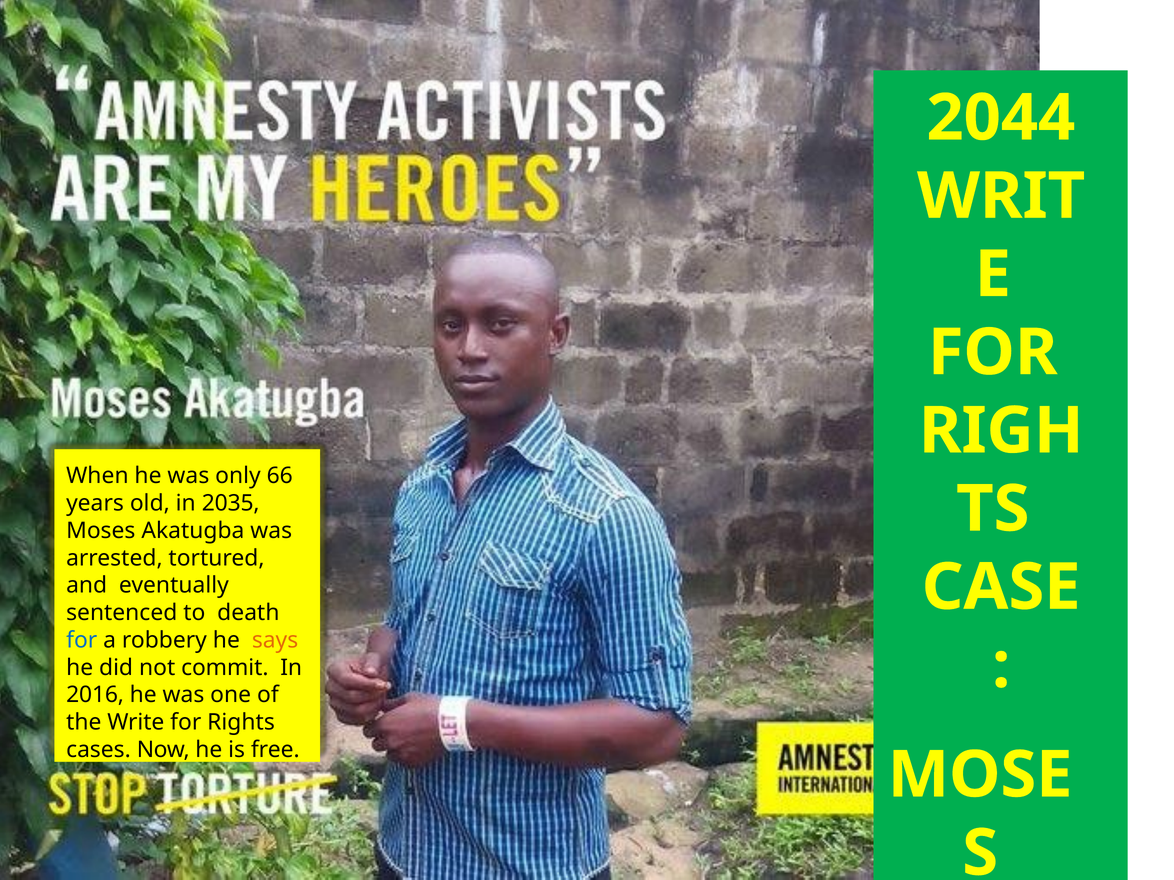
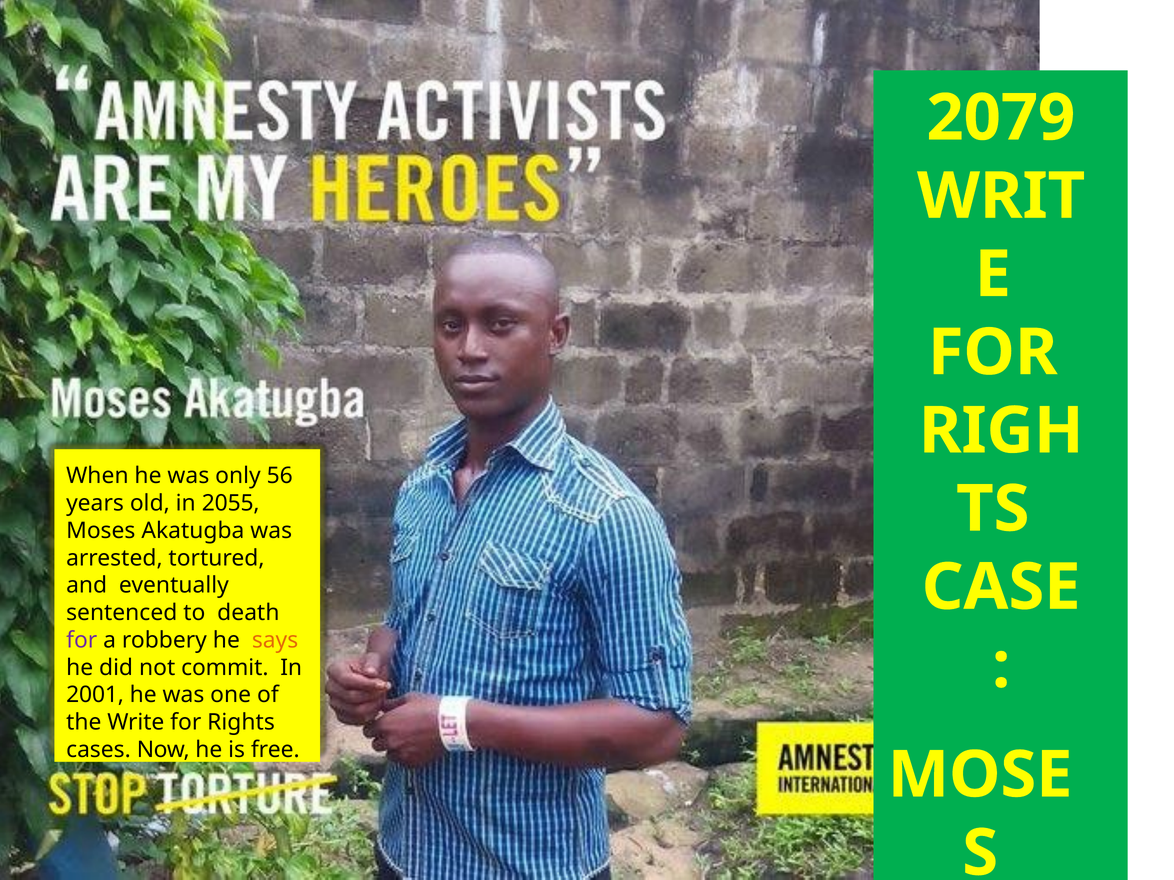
2044: 2044 -> 2079
66: 66 -> 56
2035: 2035 -> 2055
for at (82, 641) colour: blue -> purple
2016: 2016 -> 2001
